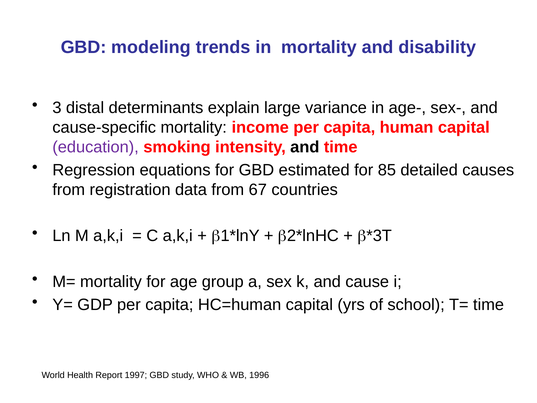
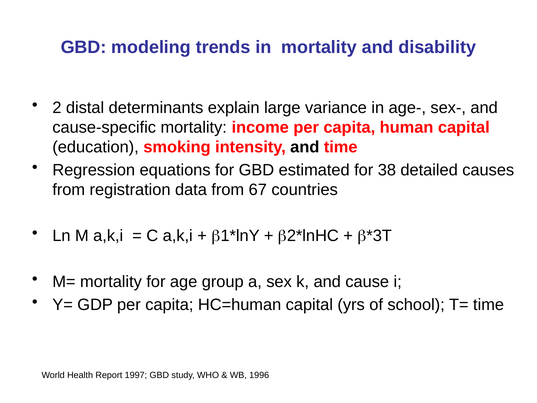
3: 3 -> 2
education colour: purple -> black
85: 85 -> 38
